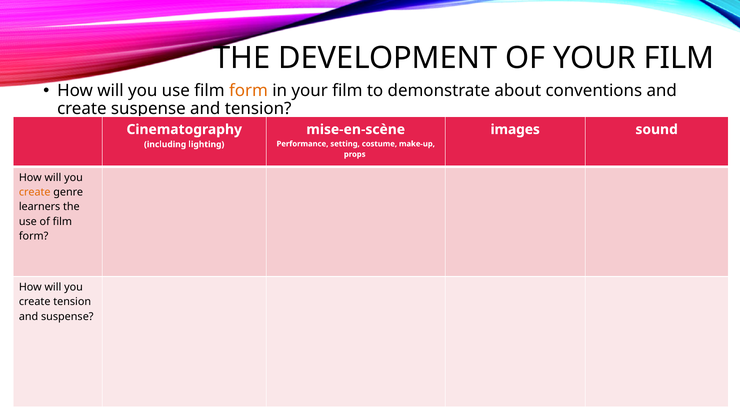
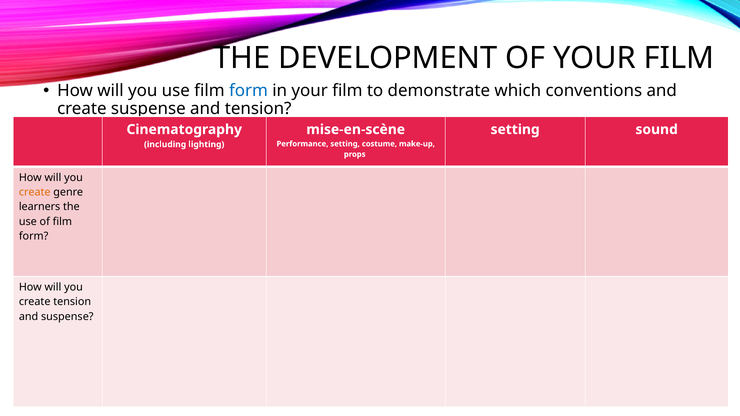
form at (248, 91) colour: orange -> blue
about: about -> which
images at (515, 130): images -> setting
